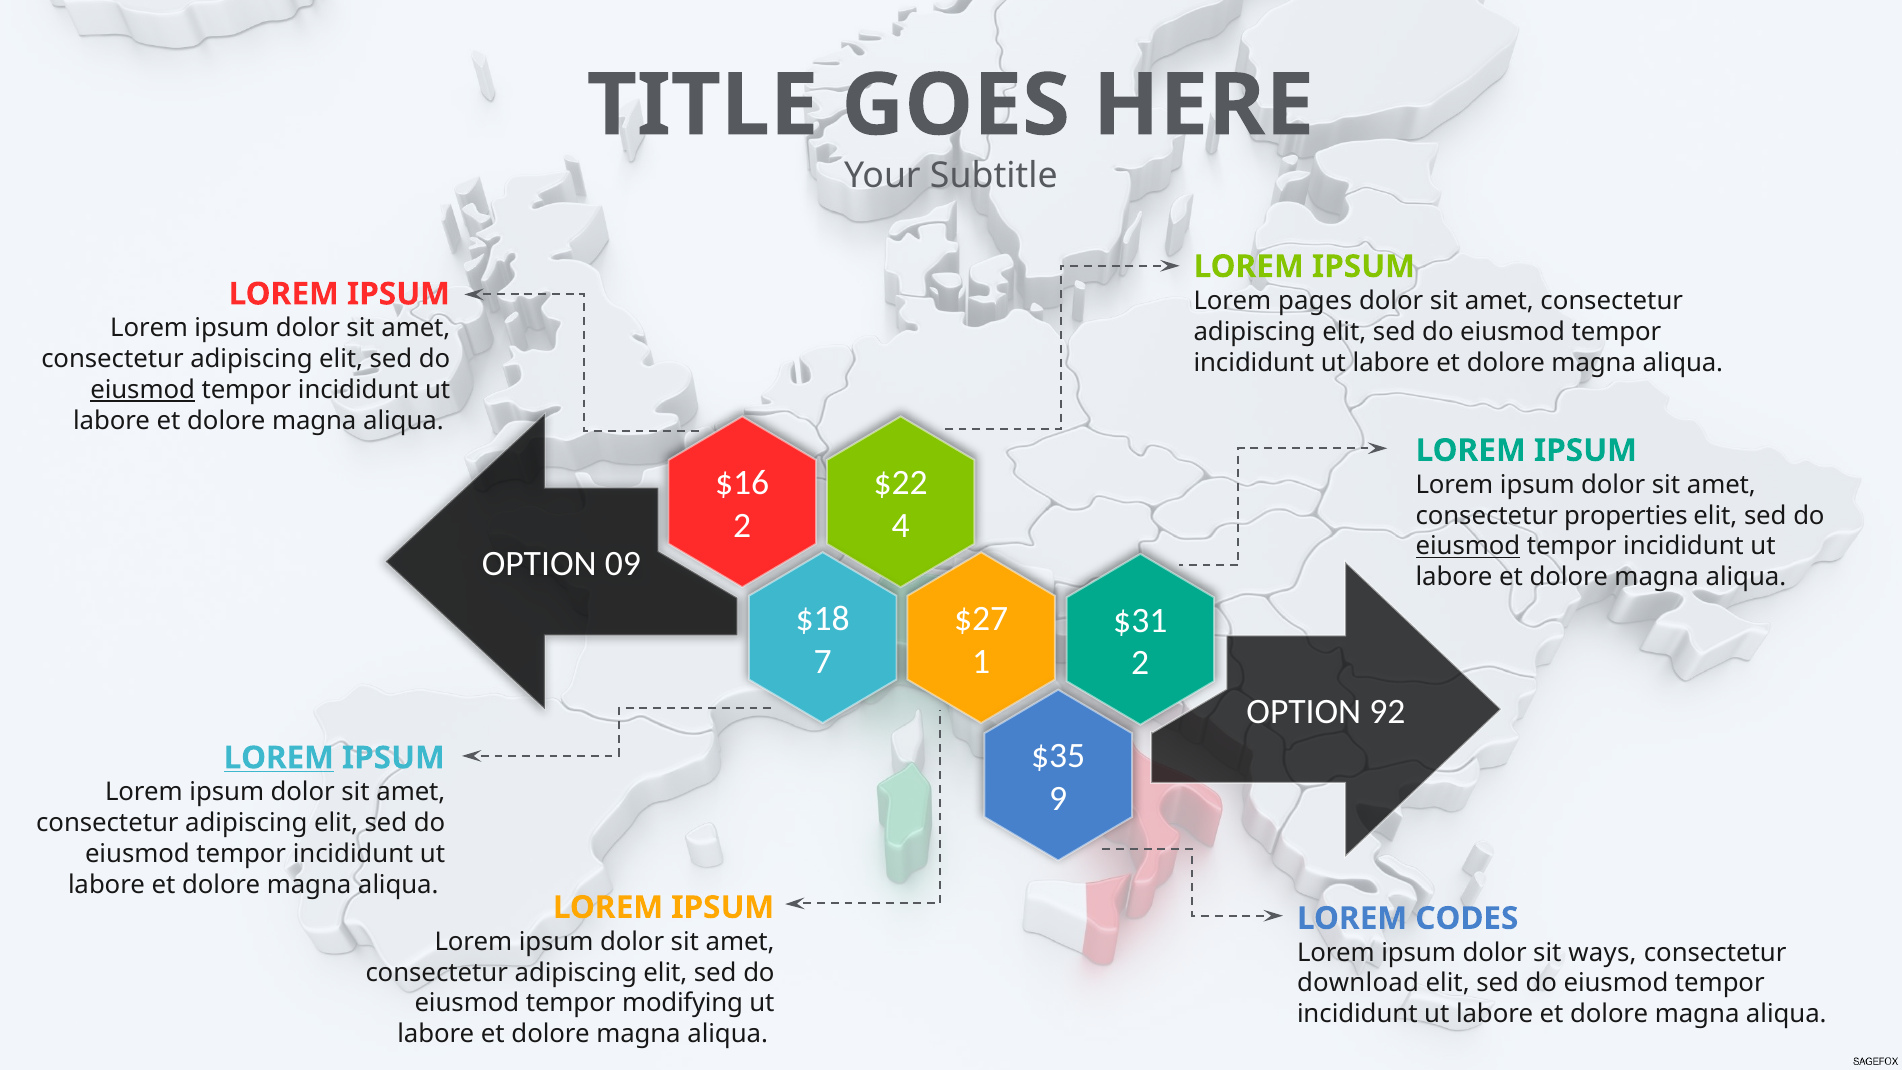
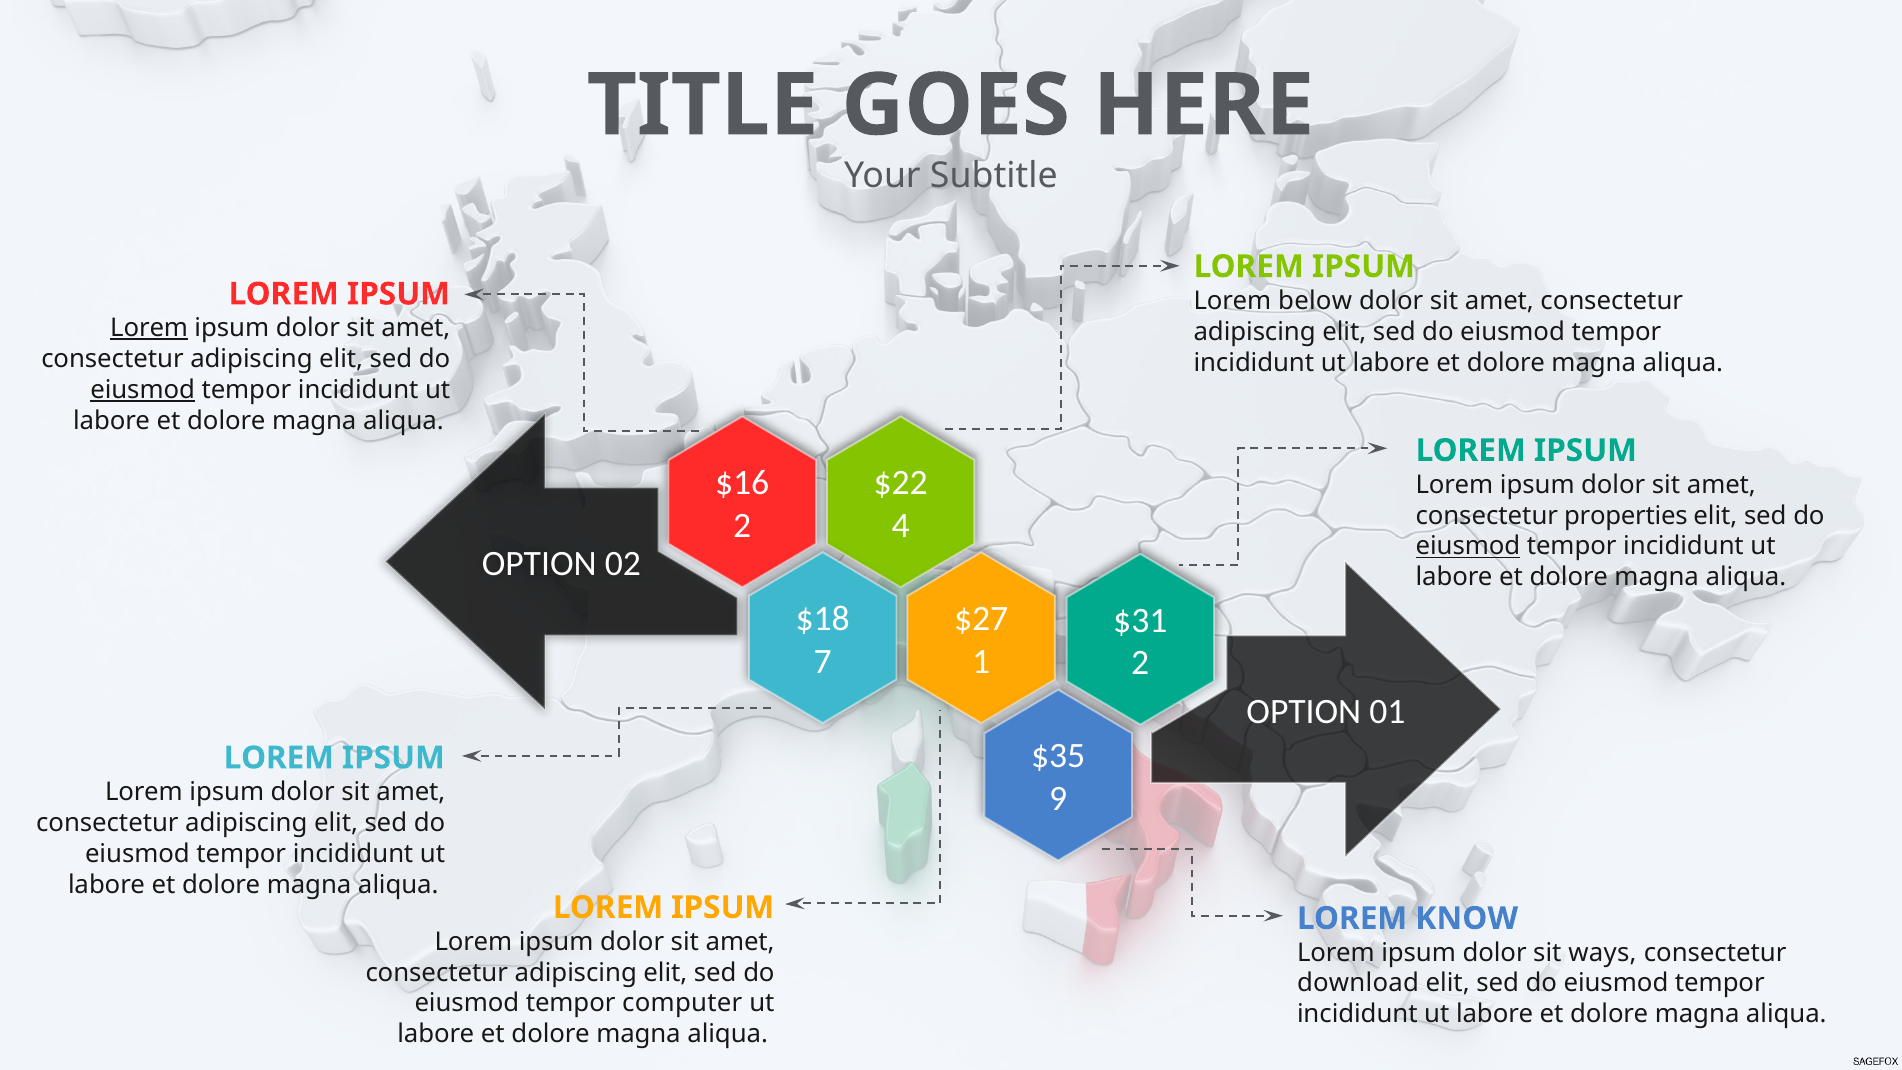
pages: pages -> below
Lorem at (149, 328) underline: none -> present
09: 09 -> 02
92: 92 -> 01
LOREM at (279, 758) underline: present -> none
CODES: CODES -> KNOW
modifying: modifying -> computer
